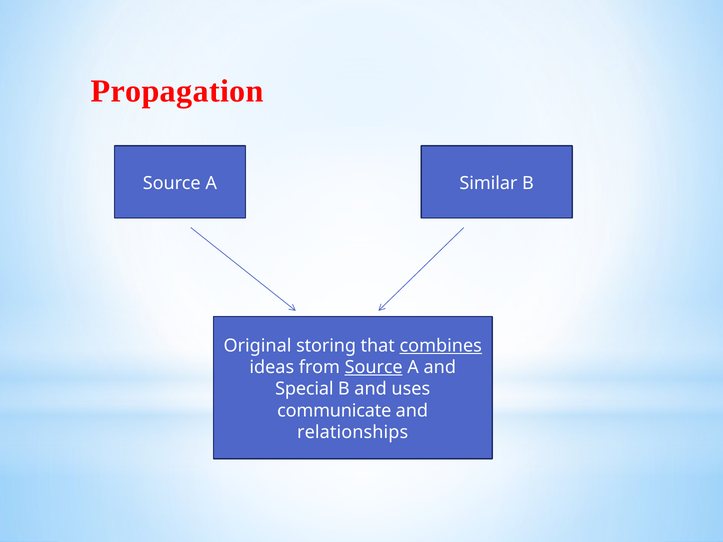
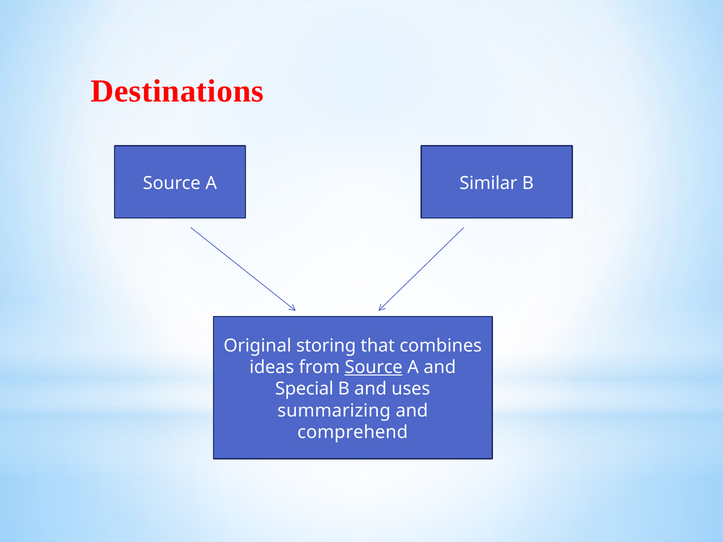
Propagation: Propagation -> Destinations
combines underline: present -> none
communicate: communicate -> summarizing
relationships: relationships -> comprehend
